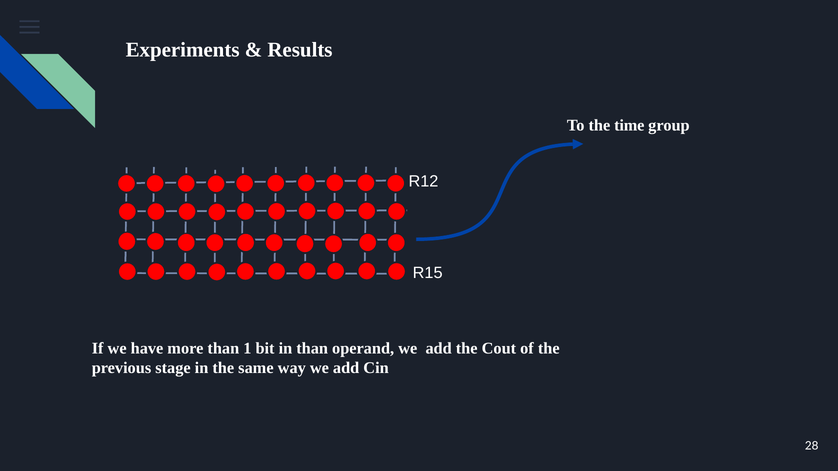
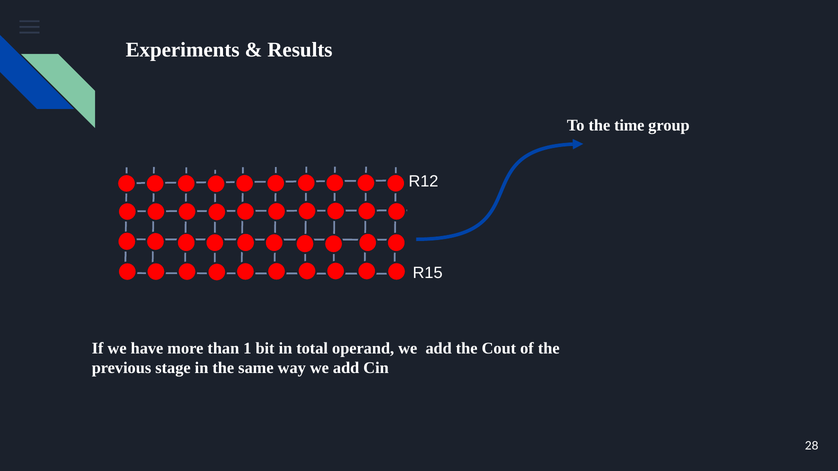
in than: than -> total
